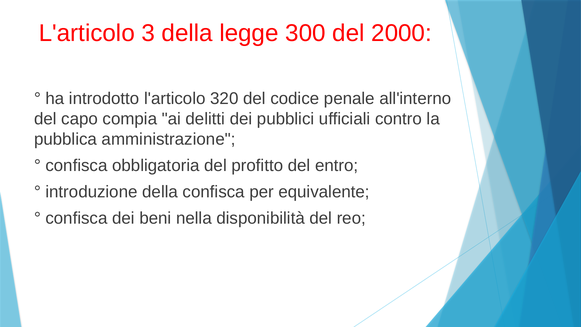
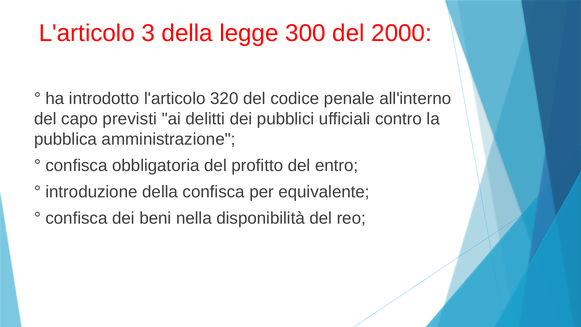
compia: compia -> previsti
